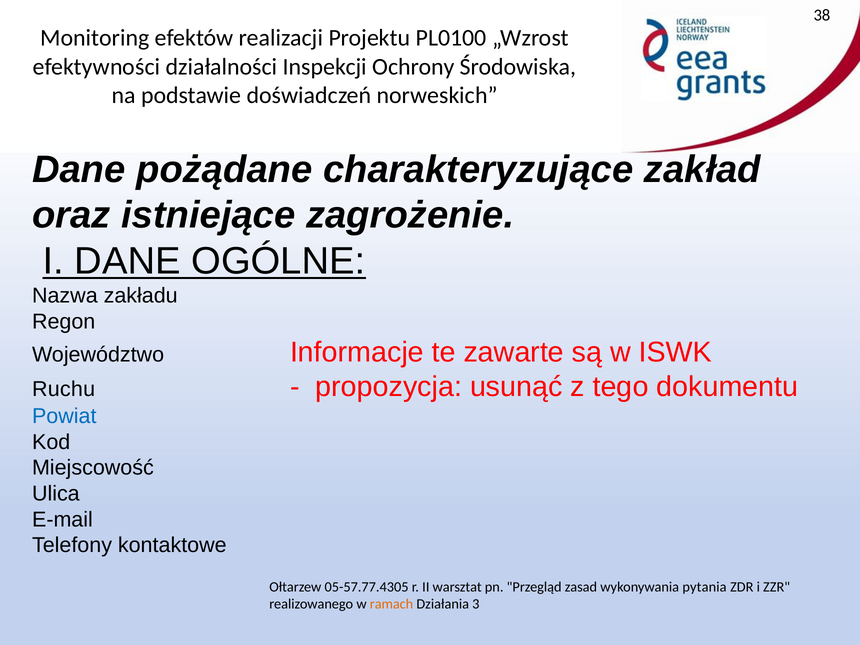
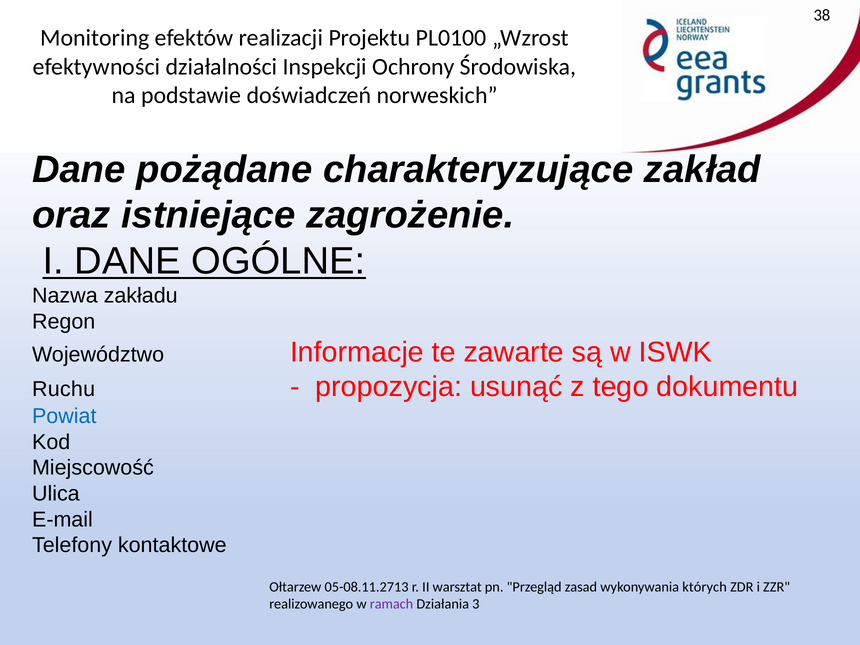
05-57.77.4305: 05-57.77.4305 -> 05-08.11.2713
pytania: pytania -> których
ramach colour: orange -> purple
